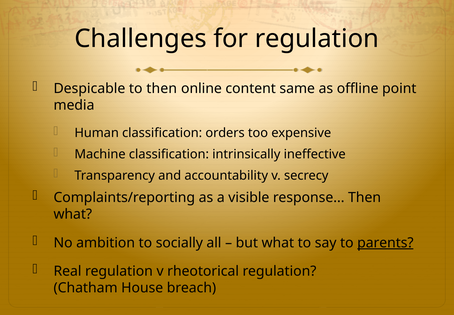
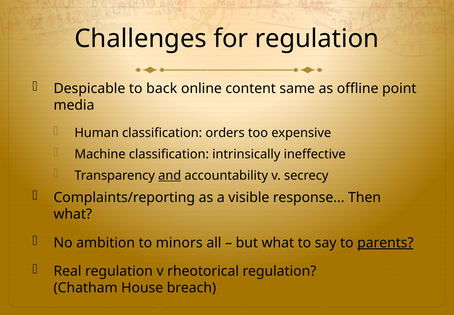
to then: then -> back
and underline: none -> present
socially: socially -> minors
